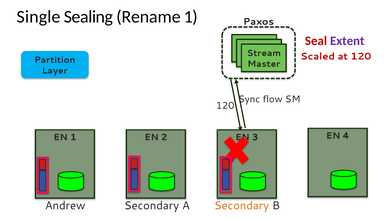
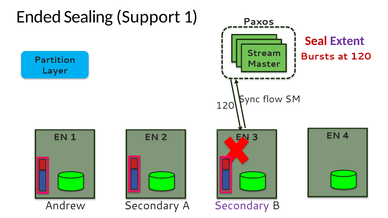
Single: Single -> Ended
Rename: Rename -> Support
Scaled: Scaled -> Bursts
Secondary at (242, 206) colour: orange -> purple
